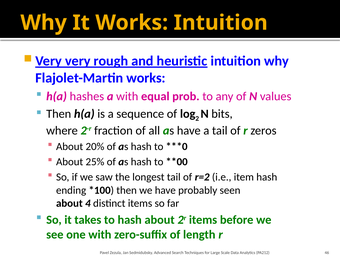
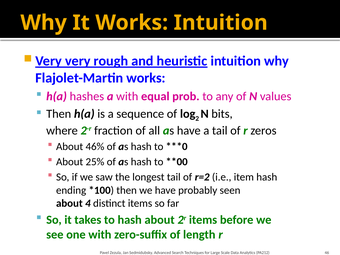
20%: 20% -> 46%
